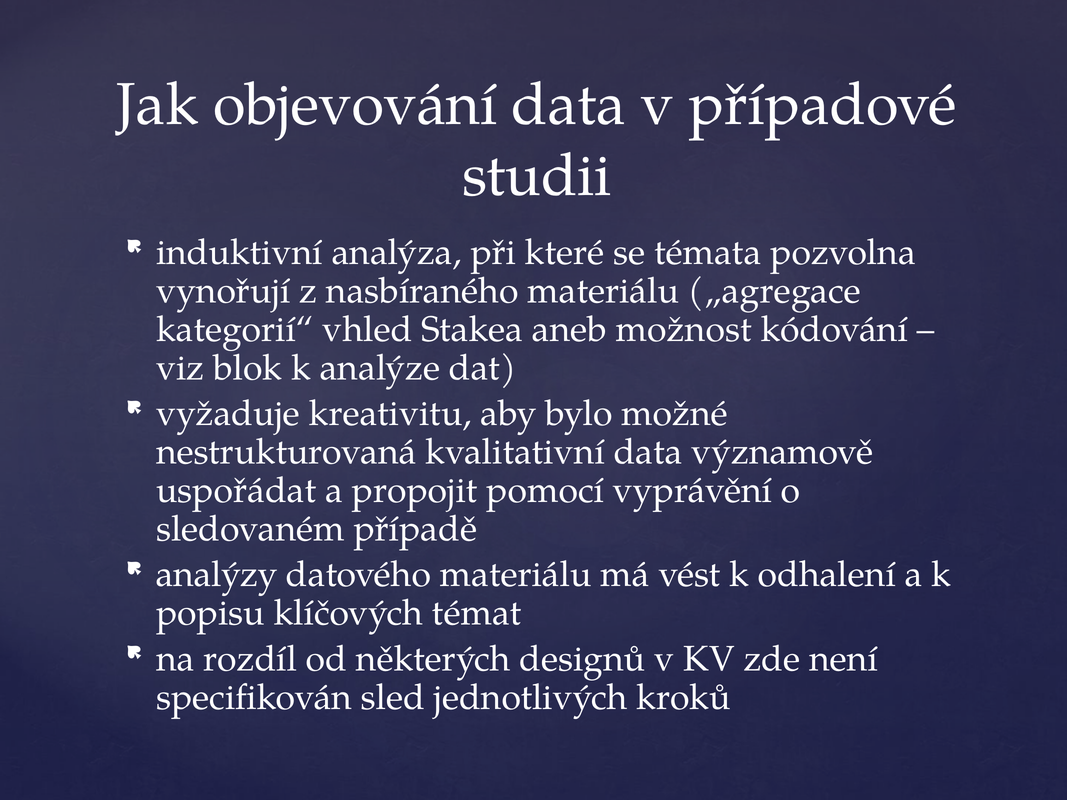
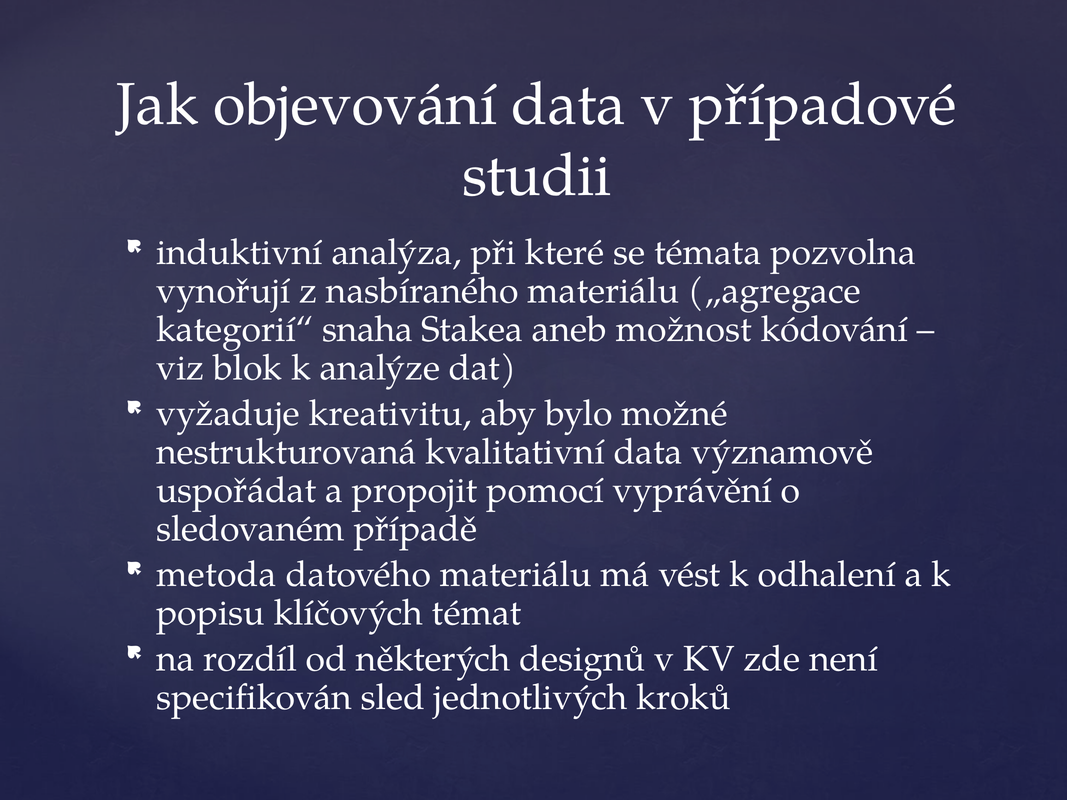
vhled: vhled -> snaha
analýzy: analýzy -> metoda
